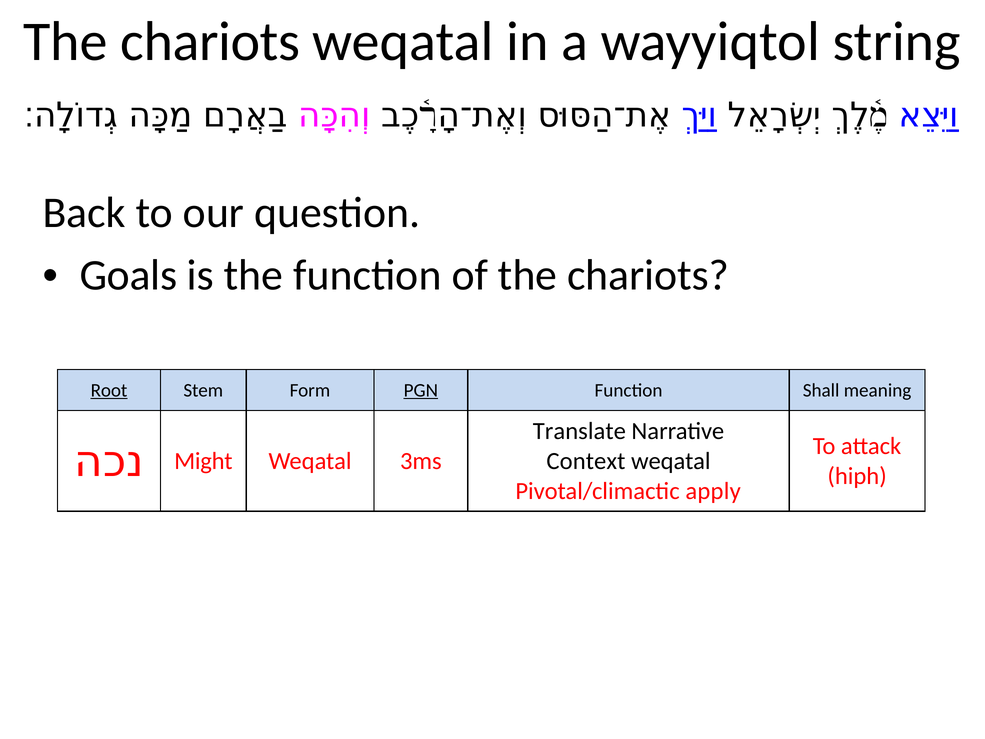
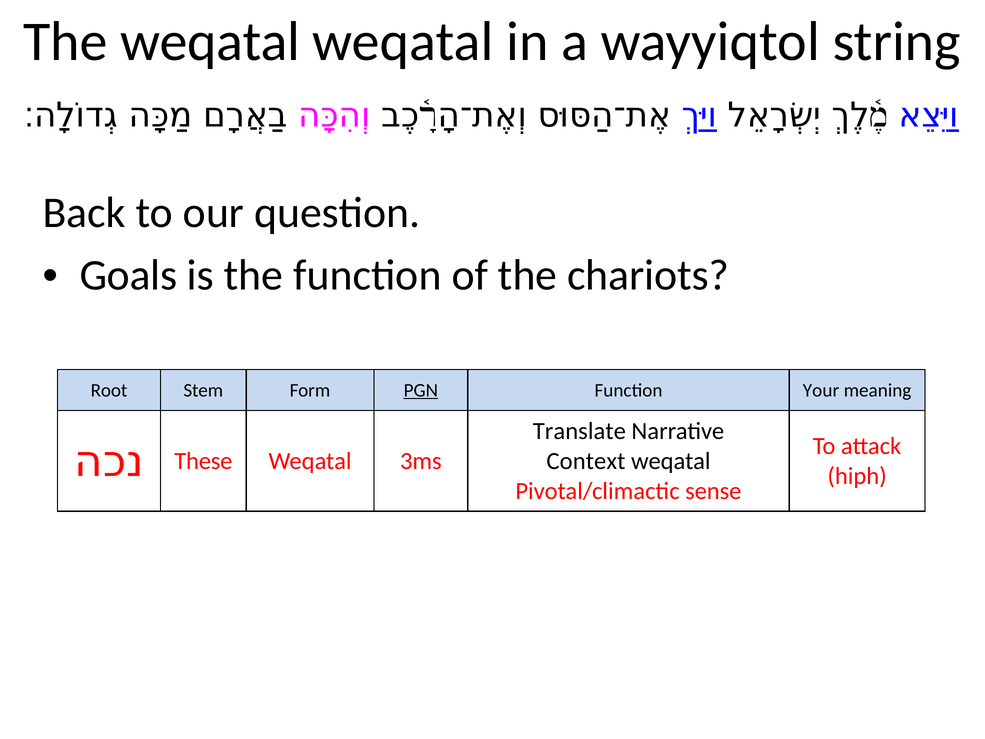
chariots at (210, 42): chariots -> weqatal
Root underline: present -> none
Shall: Shall -> Your
Might: Might -> These
apply: apply -> sense
